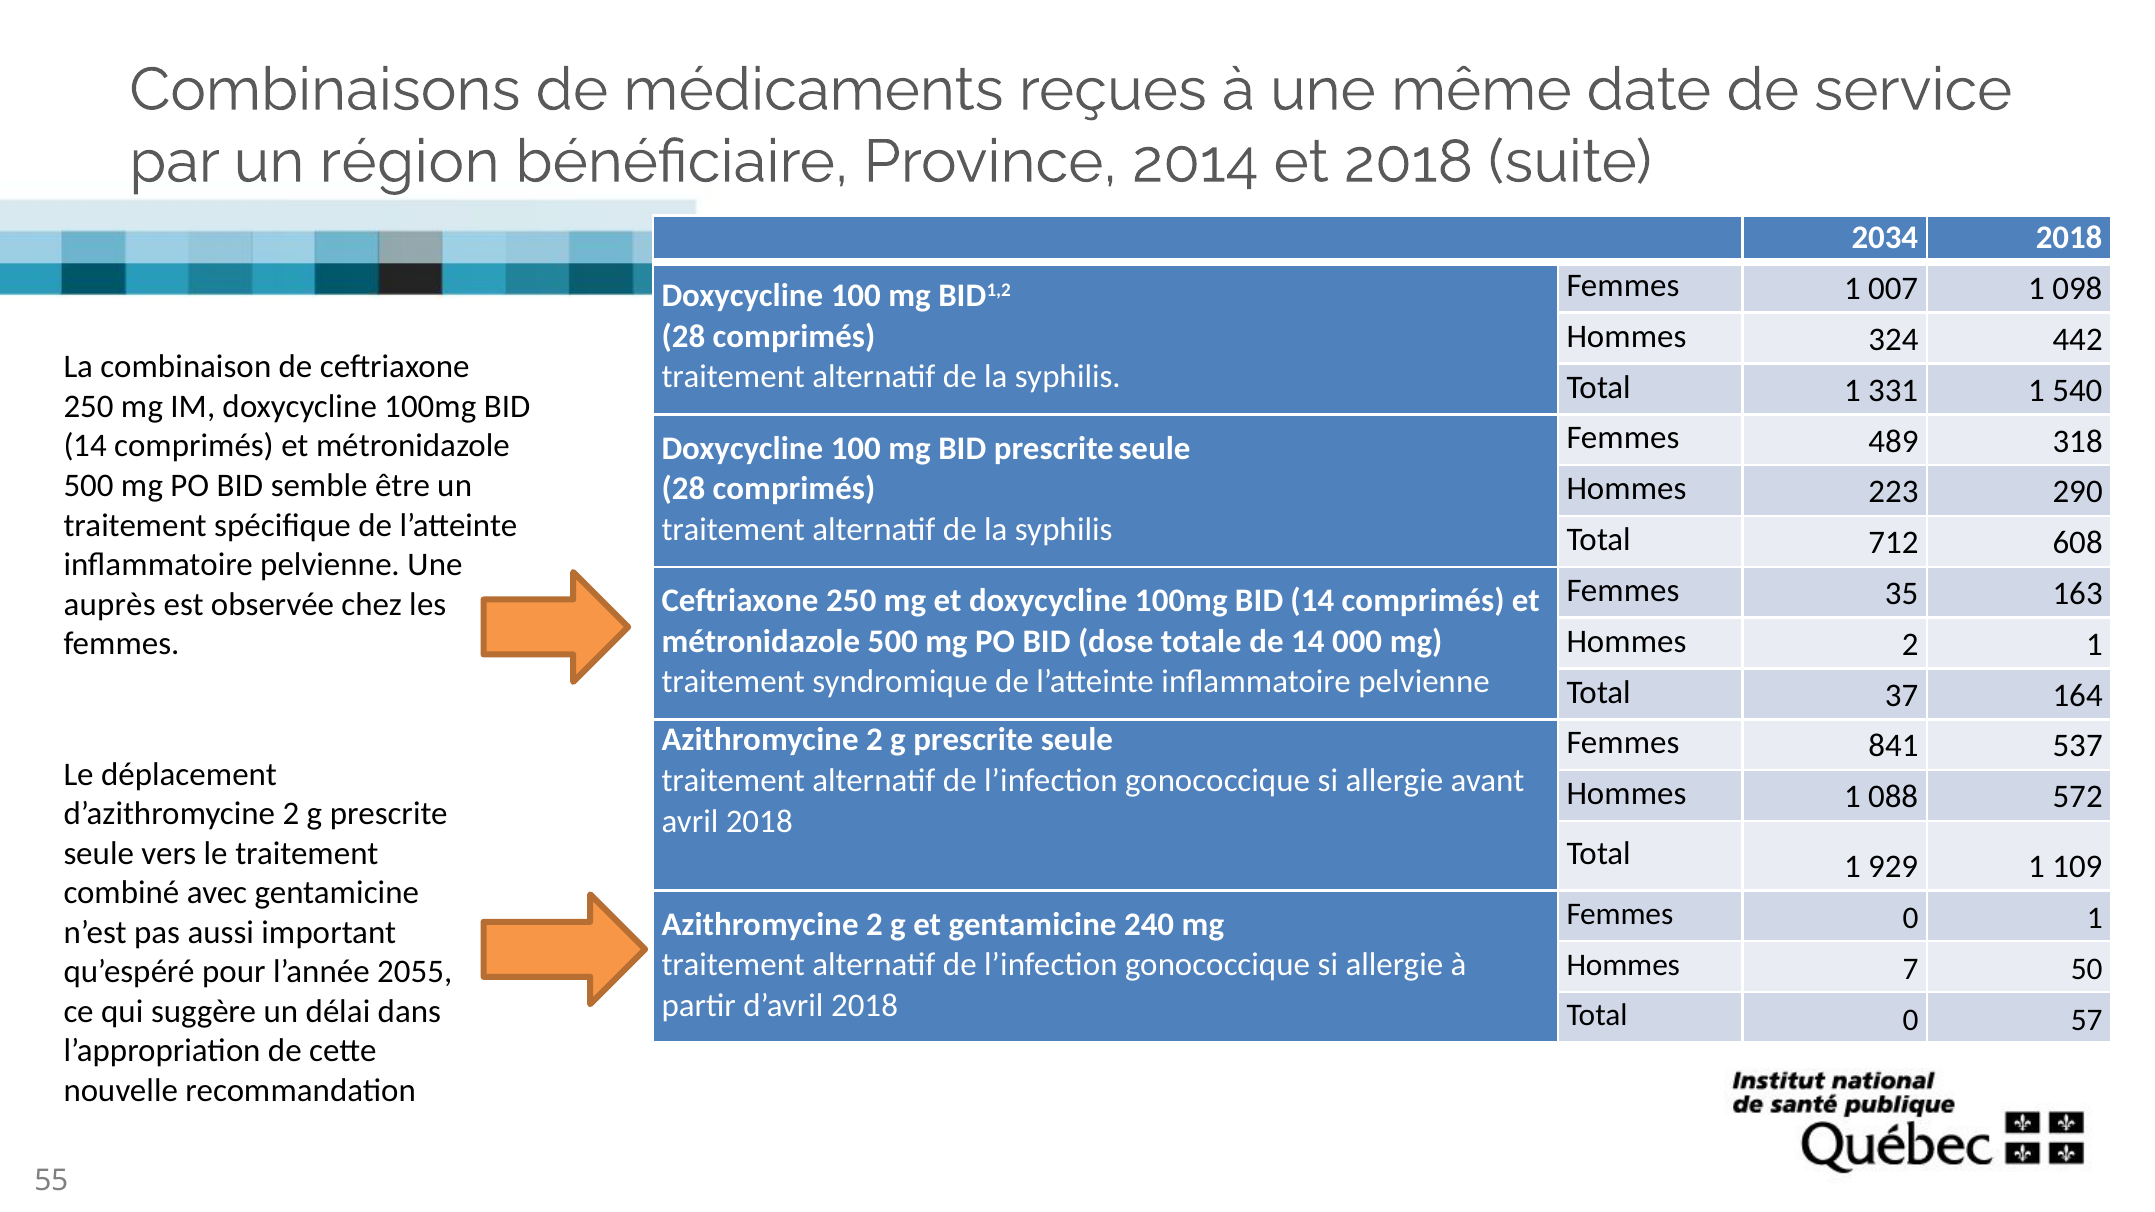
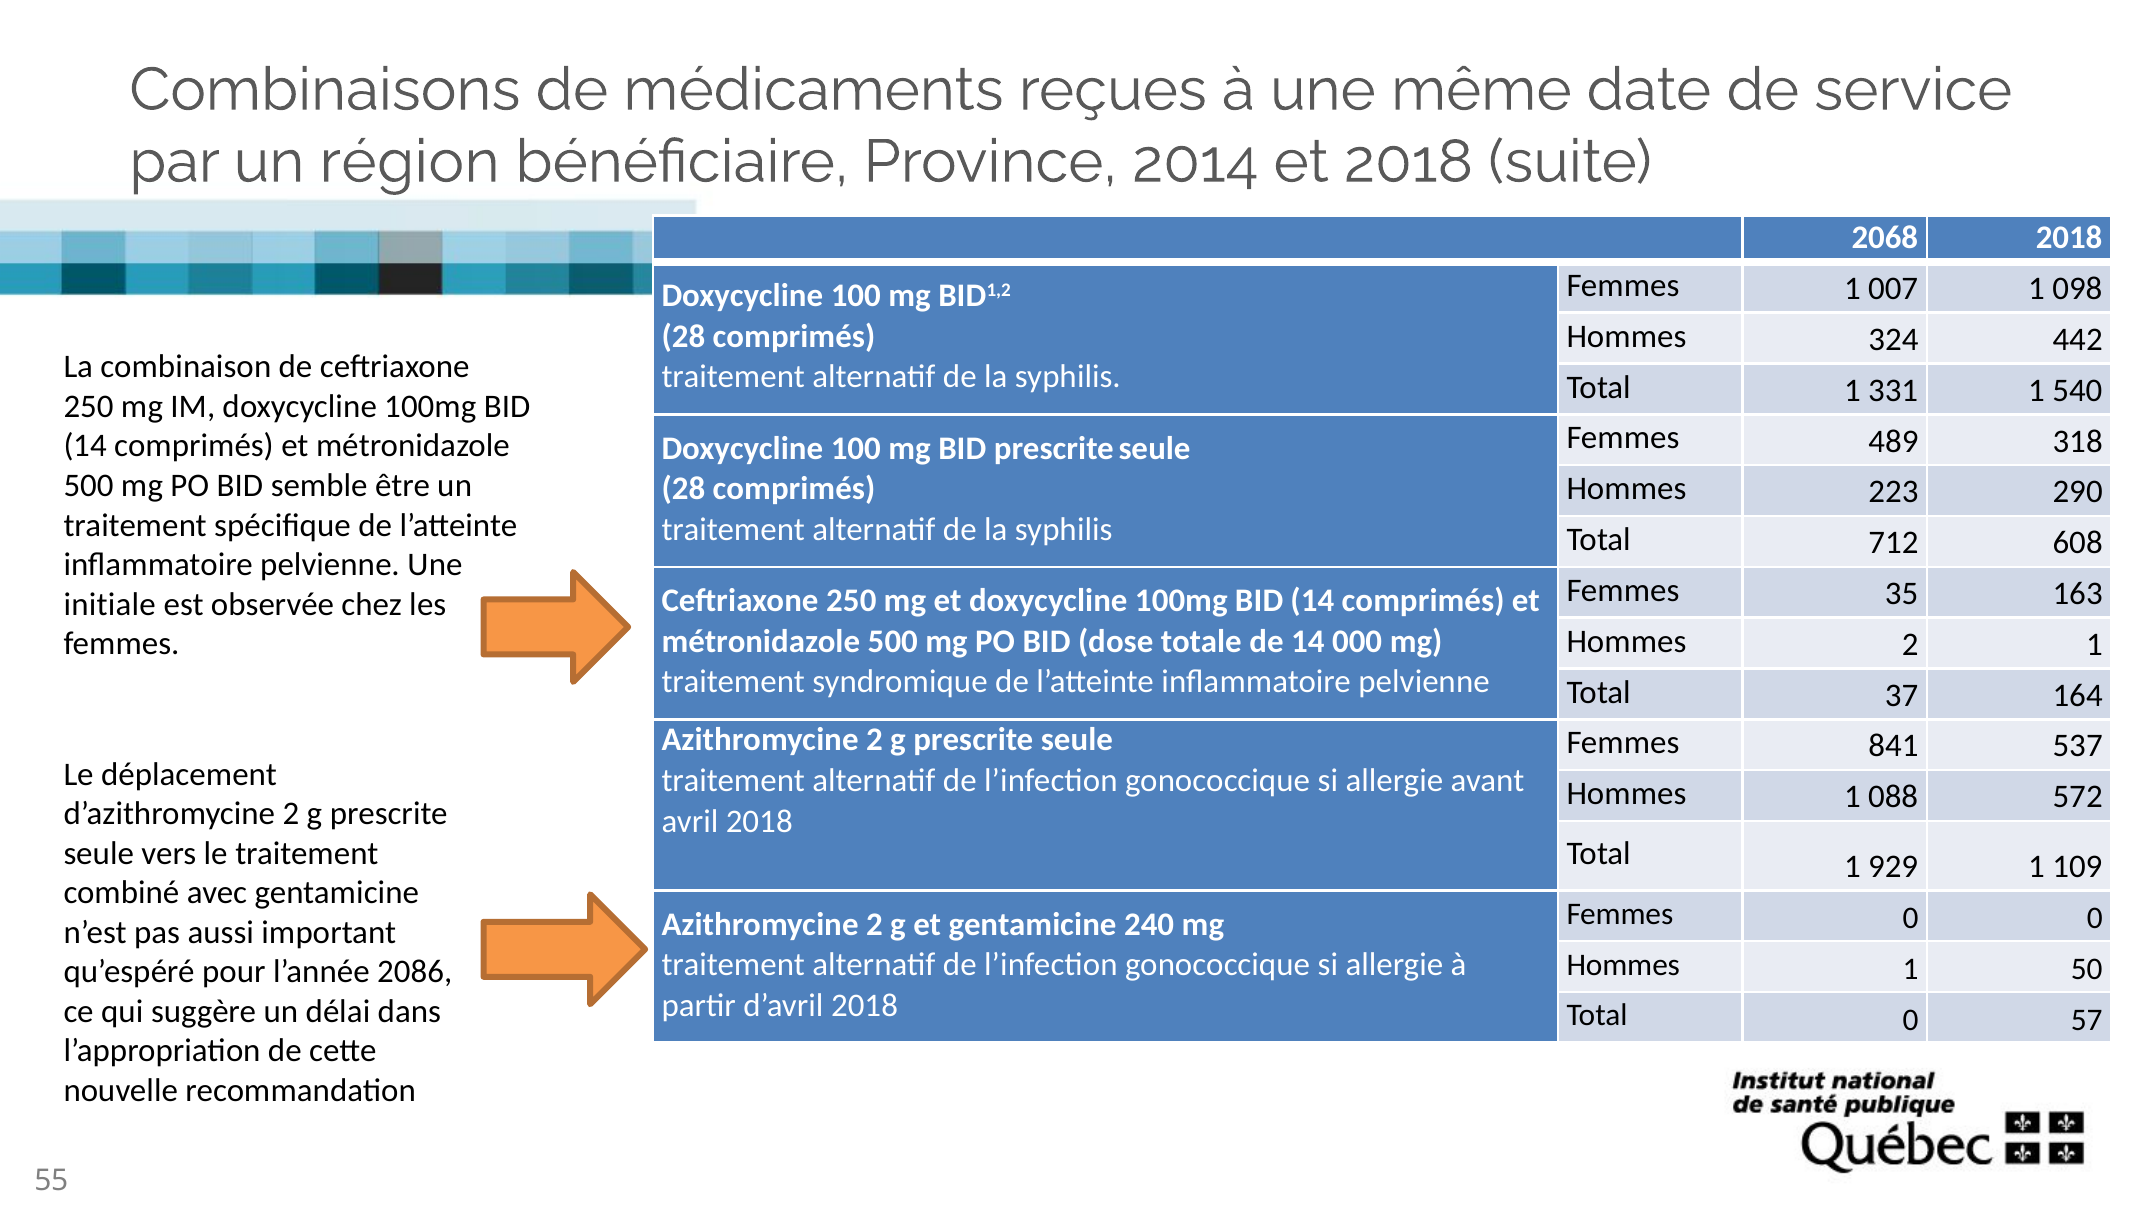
2034: 2034 -> 2068
auprès: auprès -> initiale
0 1: 1 -> 0
7 at (1911, 969): 7 -> 1
2055: 2055 -> 2086
